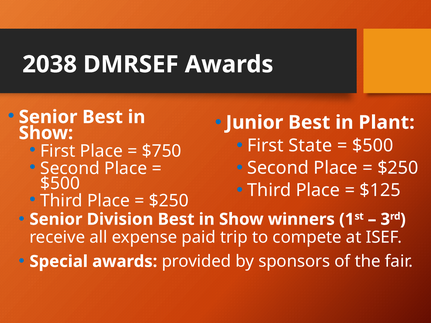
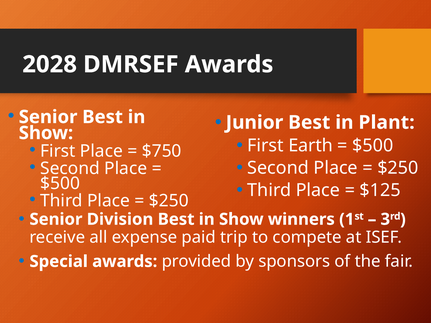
2038: 2038 -> 2028
State: State -> Earth
